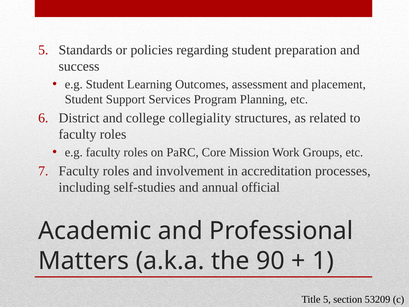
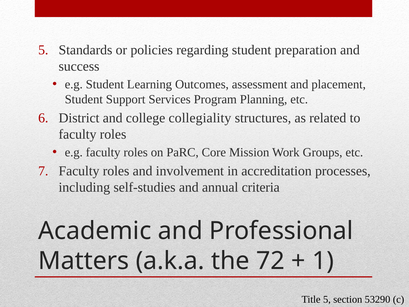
official: official -> criteria
90: 90 -> 72
53209: 53209 -> 53290
